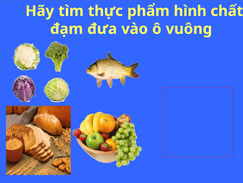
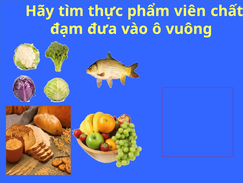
hình: hình -> viên
